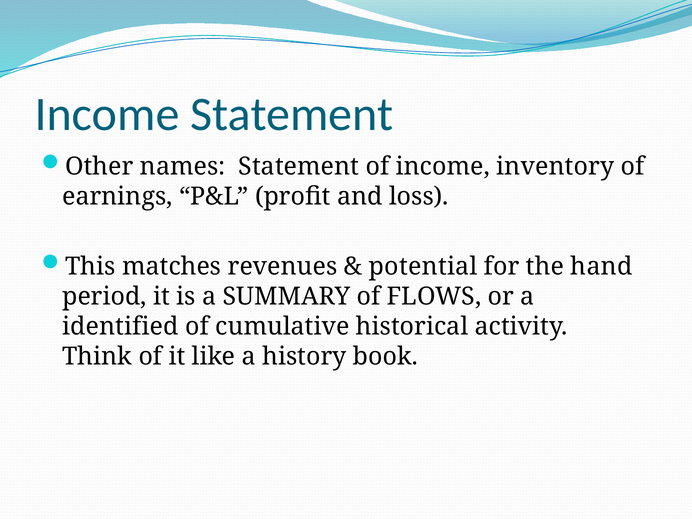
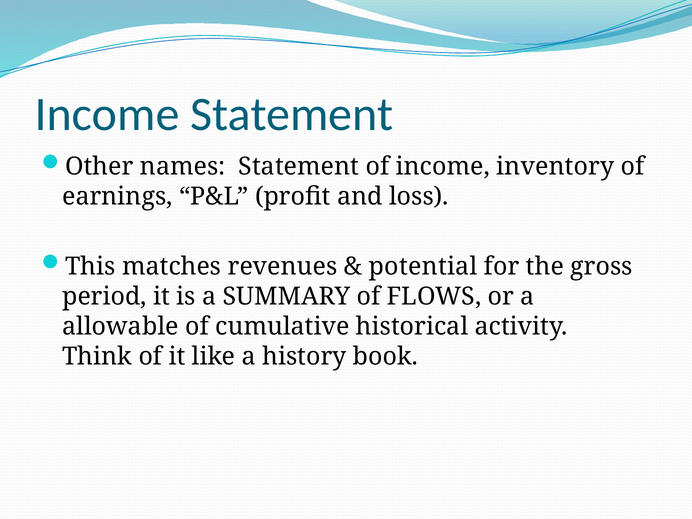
hand: hand -> gross
identified: identified -> allowable
